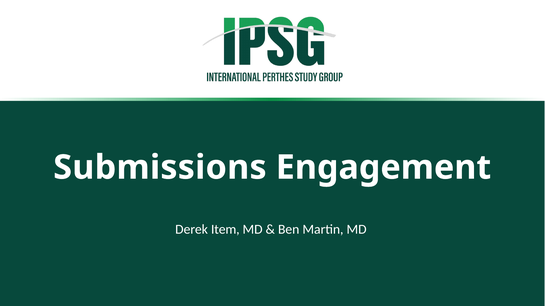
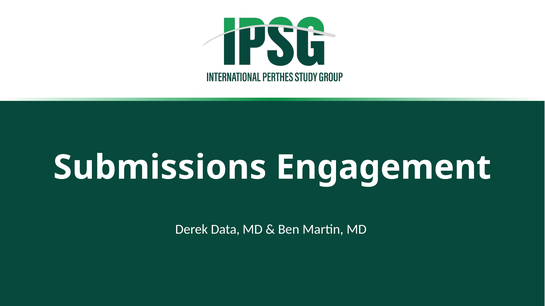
Item: Item -> Data
